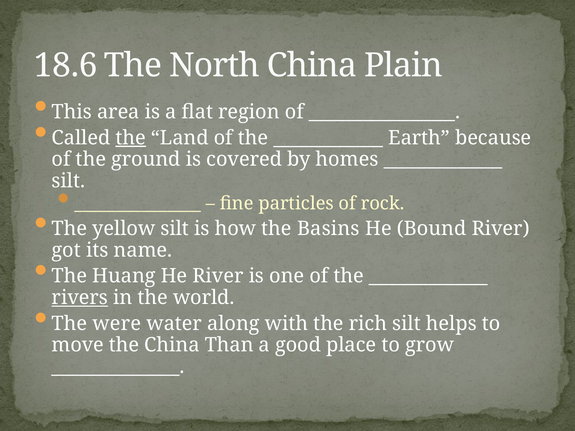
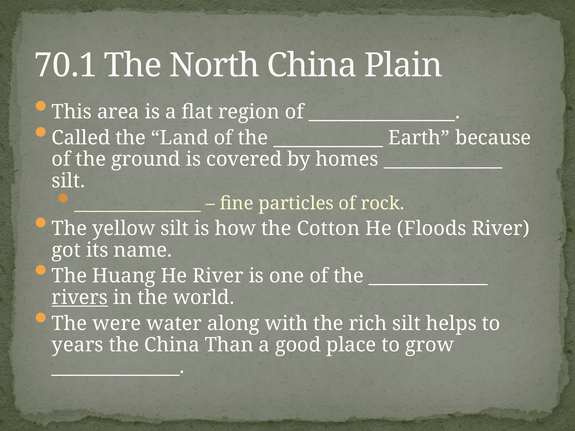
18.6: 18.6 -> 70.1
the at (131, 138) underline: present -> none
Basins: Basins -> Cotton
Bound: Bound -> Floods
move: move -> years
